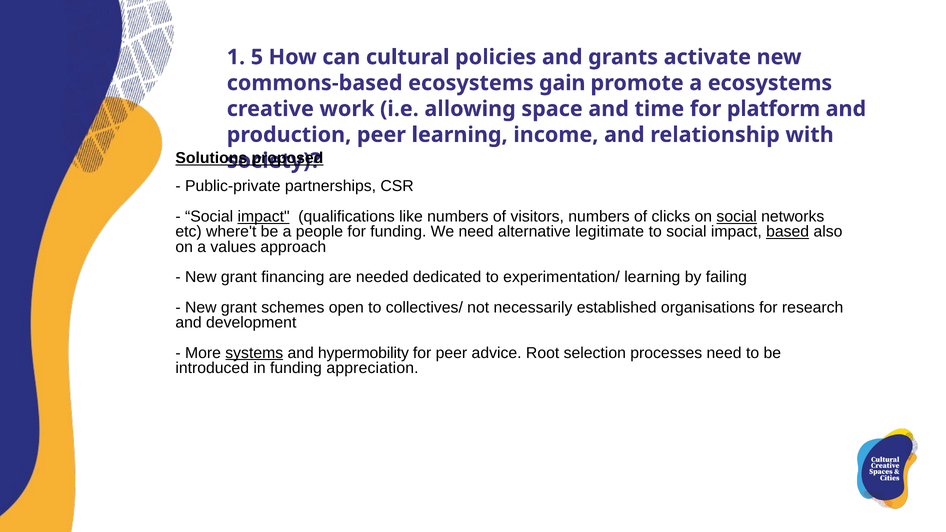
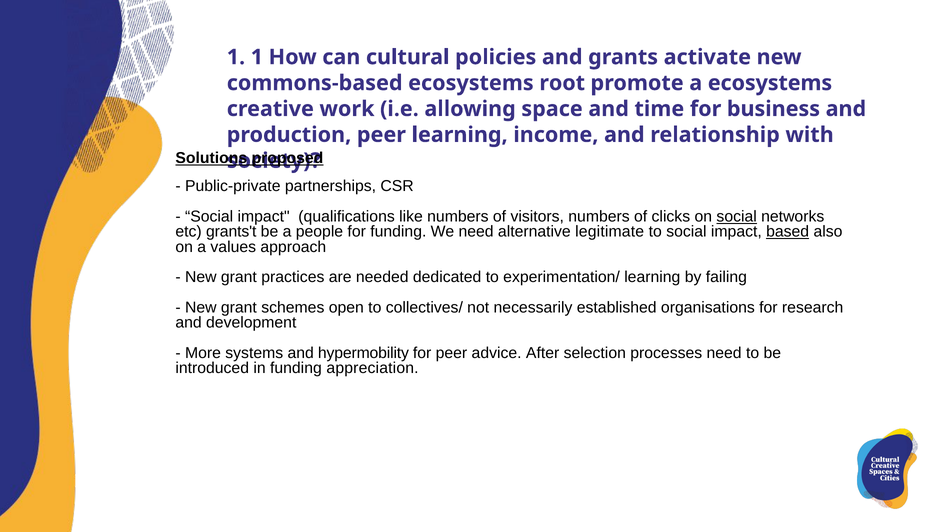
1 5: 5 -> 1
gain: gain -> root
platform: platform -> business
impact at (264, 217) underline: present -> none
where't: where't -> grants't
financing: financing -> practices
systems underline: present -> none
Root: Root -> After
